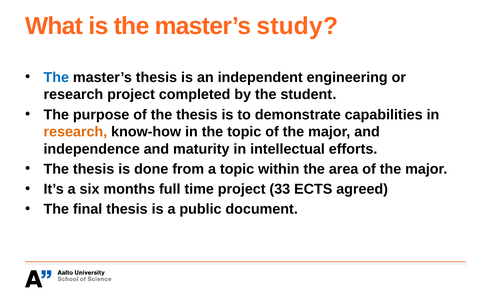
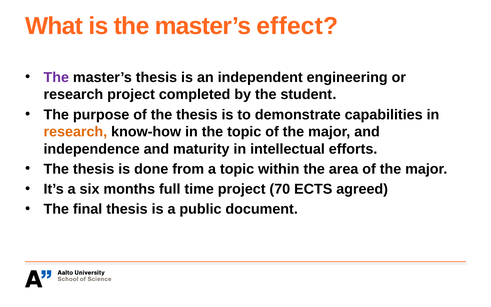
study: study -> effect
The at (56, 77) colour: blue -> purple
33: 33 -> 70
